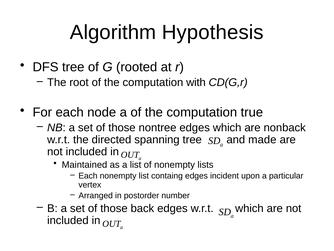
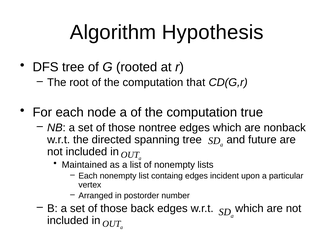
with: with -> that
made: made -> future
